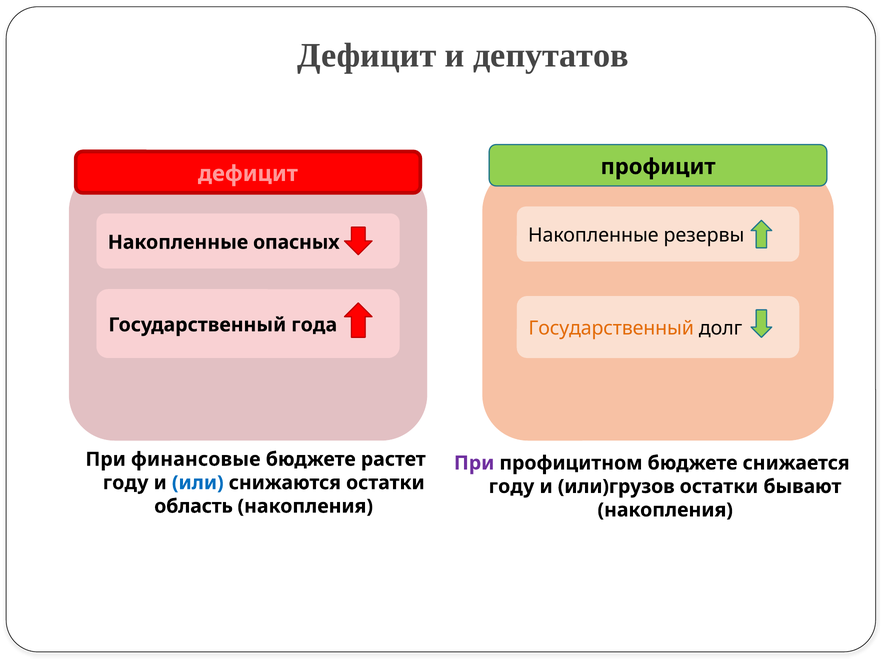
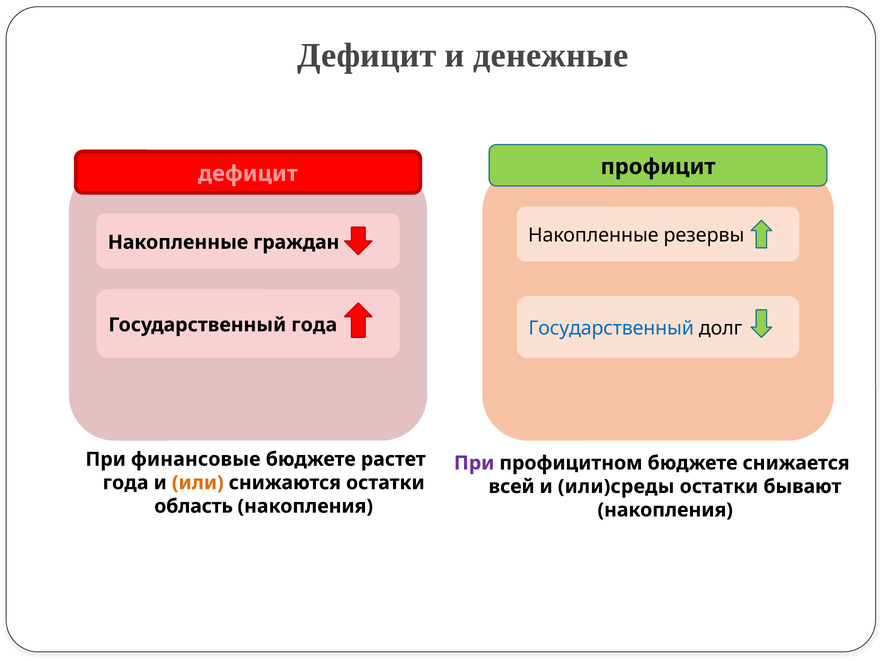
депутатов: депутатов -> денежные
опасных: опасных -> граждан
Государственный at (611, 329) colour: orange -> blue
году at (126, 483): году -> года
или colour: blue -> orange
году at (511, 487): году -> всей
или)грузов: или)грузов -> или)среды
